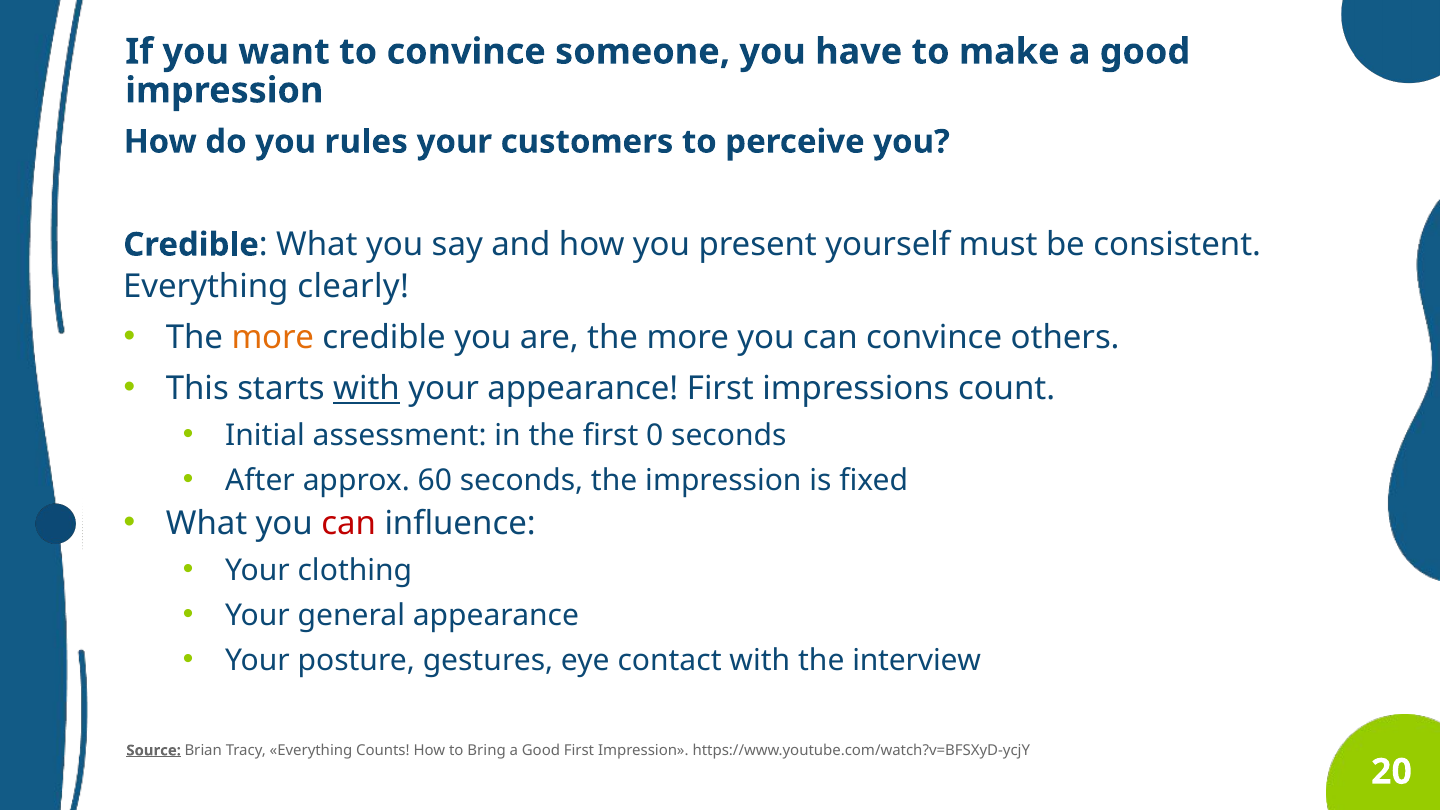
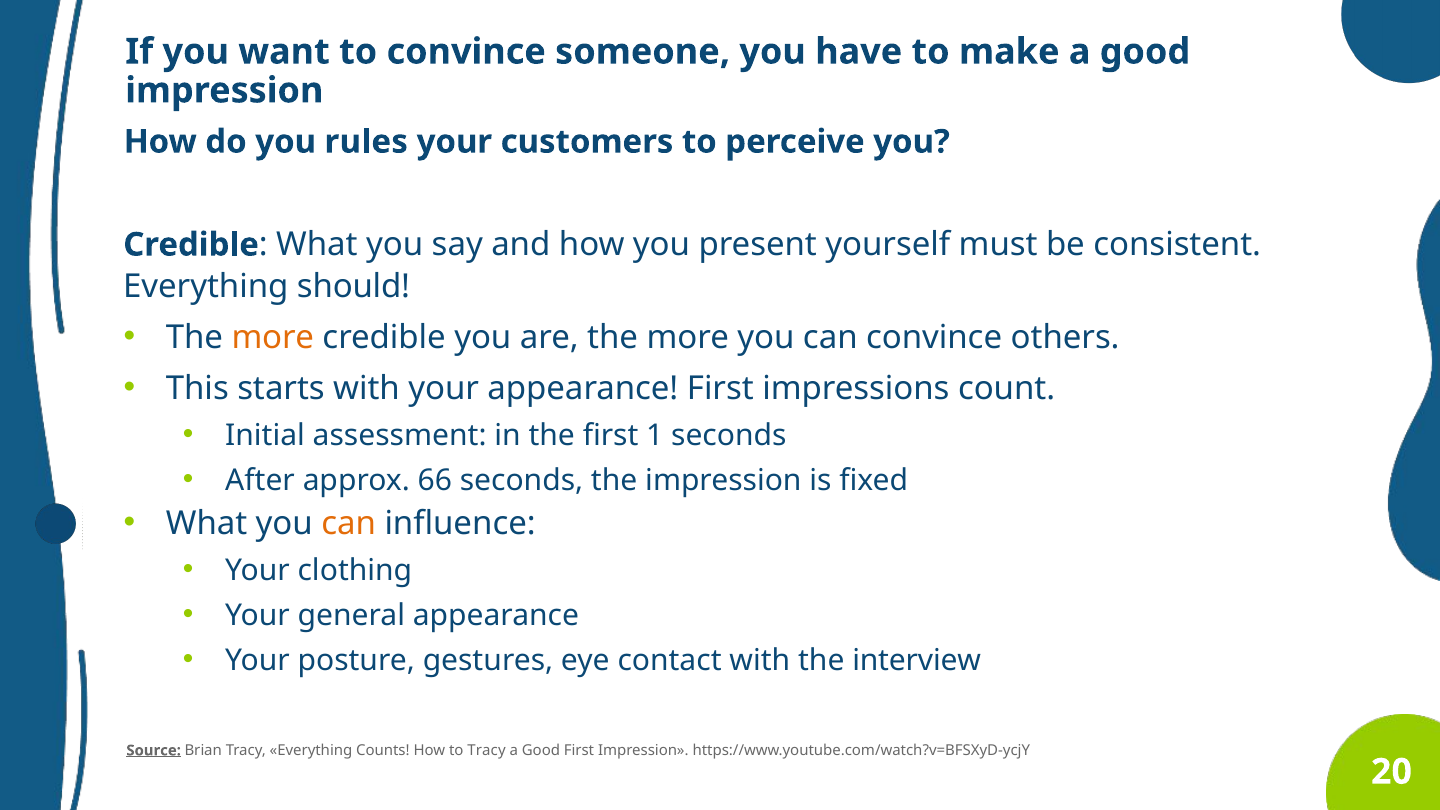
clearly: clearly -> should
with at (366, 389) underline: present -> none
0: 0 -> 1
60: 60 -> 66
can at (349, 524) colour: red -> orange
to Bring: Bring -> Tracy
